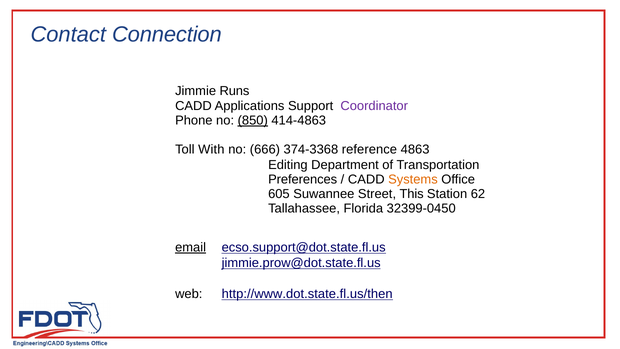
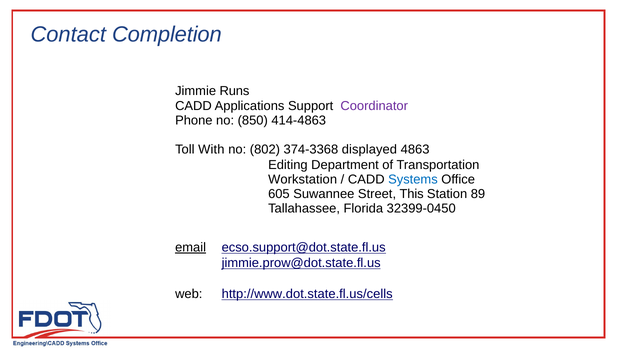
Connection: Connection -> Completion
850 underline: present -> none
666: 666 -> 802
reference: reference -> displayed
Preferences: Preferences -> Workstation
Systems colour: orange -> blue
62: 62 -> 89
http://www.dot.state.fl.us/then: http://www.dot.state.fl.us/then -> http://www.dot.state.fl.us/cells
